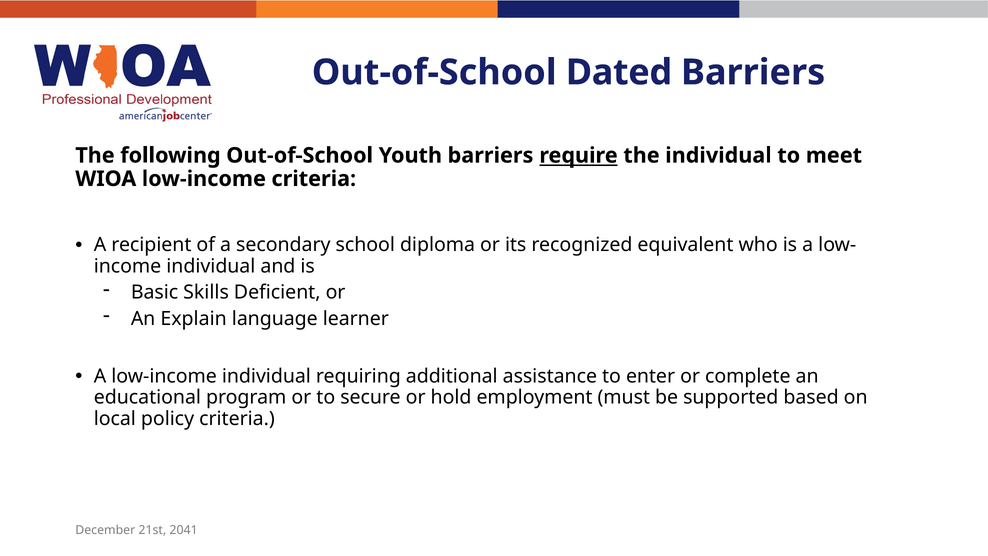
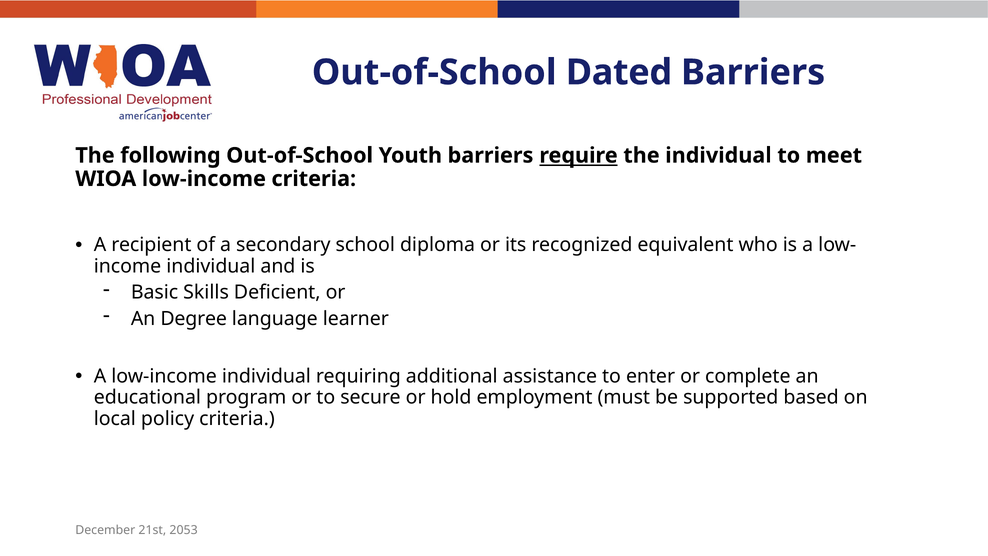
Explain: Explain -> Degree
2041: 2041 -> 2053
